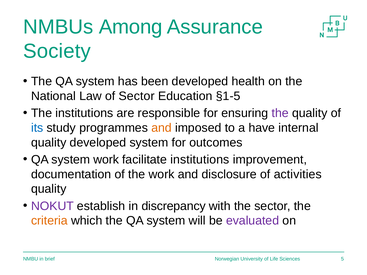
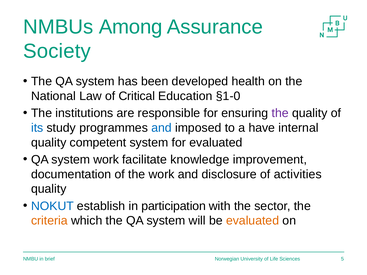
of Sector: Sector -> Critical
§1-5: §1-5 -> §1-0
and at (162, 128) colour: orange -> blue
quality developed: developed -> competent
for outcomes: outcomes -> evaluated
facilitate institutions: institutions -> knowledge
NOKUT colour: purple -> blue
discrepancy: discrepancy -> participation
evaluated at (253, 221) colour: purple -> orange
